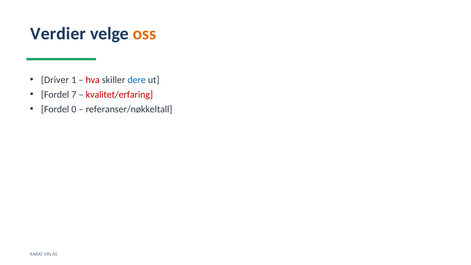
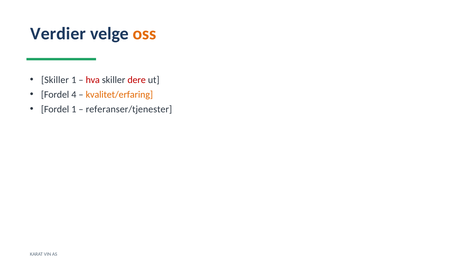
Driver at (55, 80): Driver -> Skiller
dere colour: blue -> red
7: 7 -> 4
kvalitet/erfaring colour: red -> orange
Fordel 0: 0 -> 1
referanser/nøkkeltall: referanser/nøkkeltall -> referanser/tjenester
